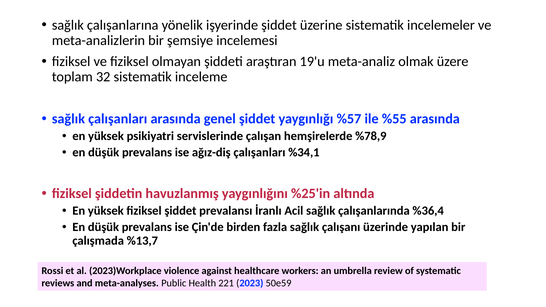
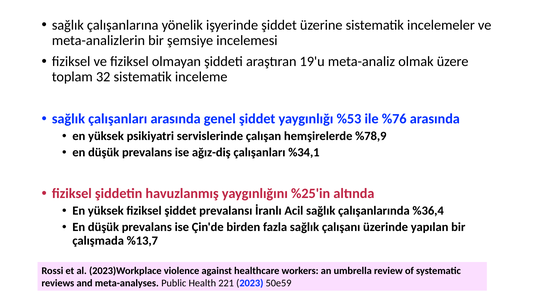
%57: %57 -> %53
%55: %55 -> %76
